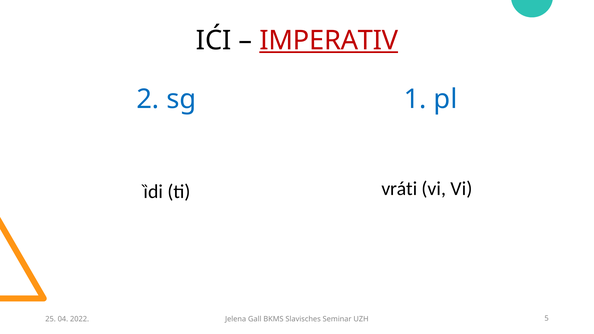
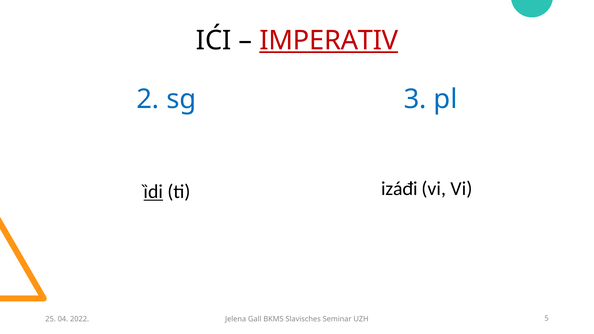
1: 1 -> 3
ȉdi underline: none -> present
vráti: vráti -> izáđi
